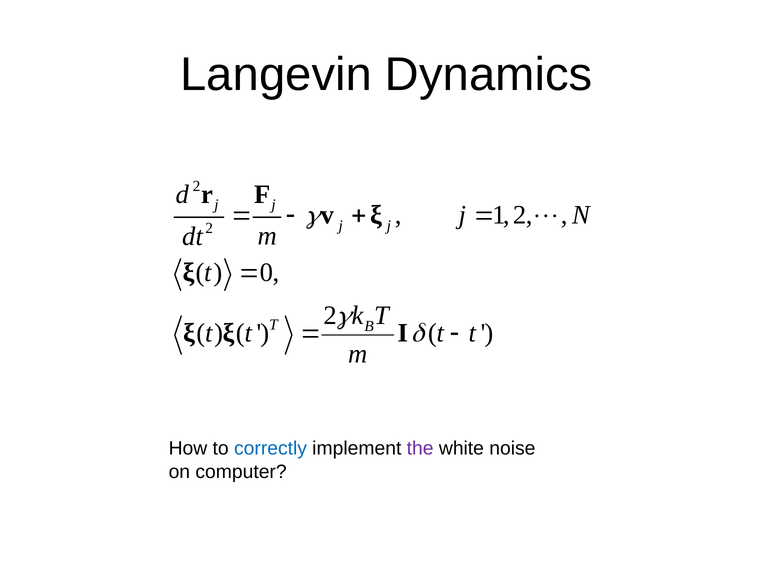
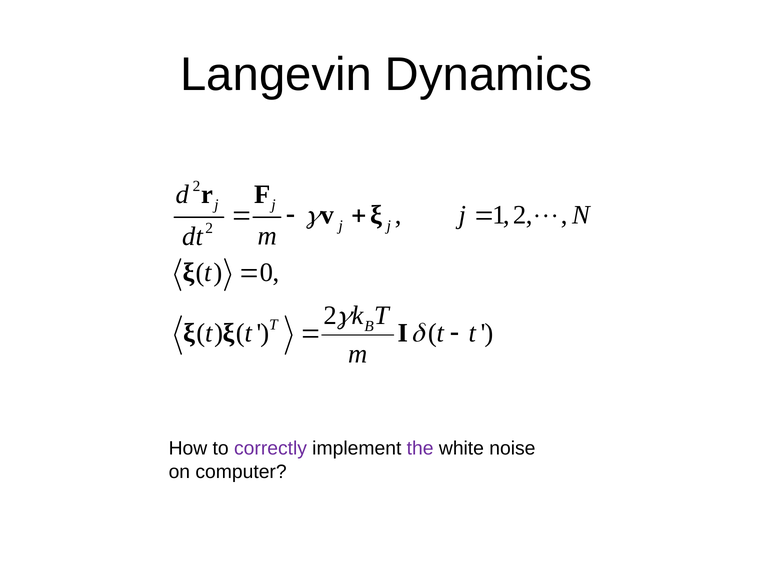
correctly colour: blue -> purple
